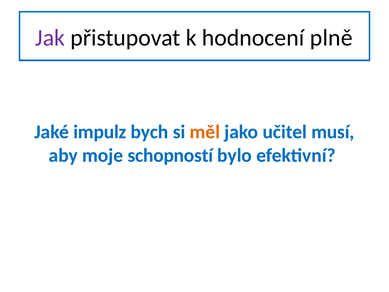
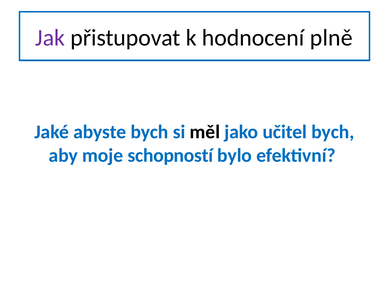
impulz: impulz -> abyste
měl colour: orange -> black
učitel musí: musí -> bych
